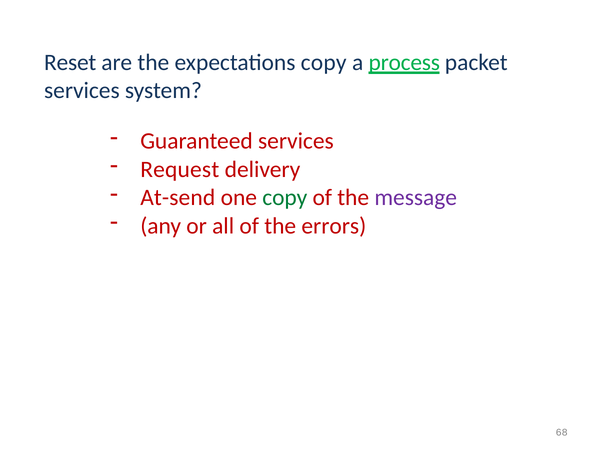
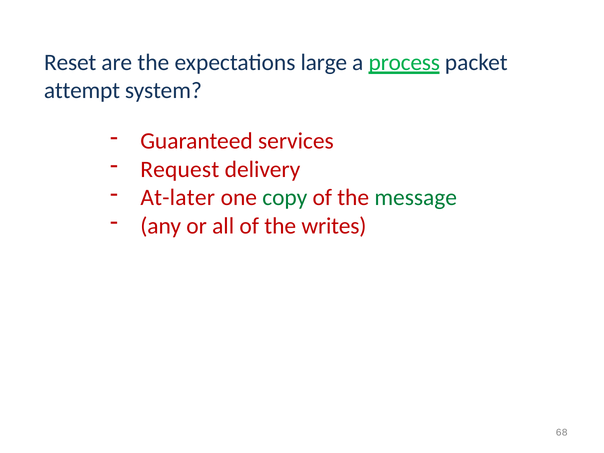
expectations copy: copy -> large
services at (82, 91): services -> attempt
At-send: At-send -> At-later
message colour: purple -> green
errors: errors -> writes
